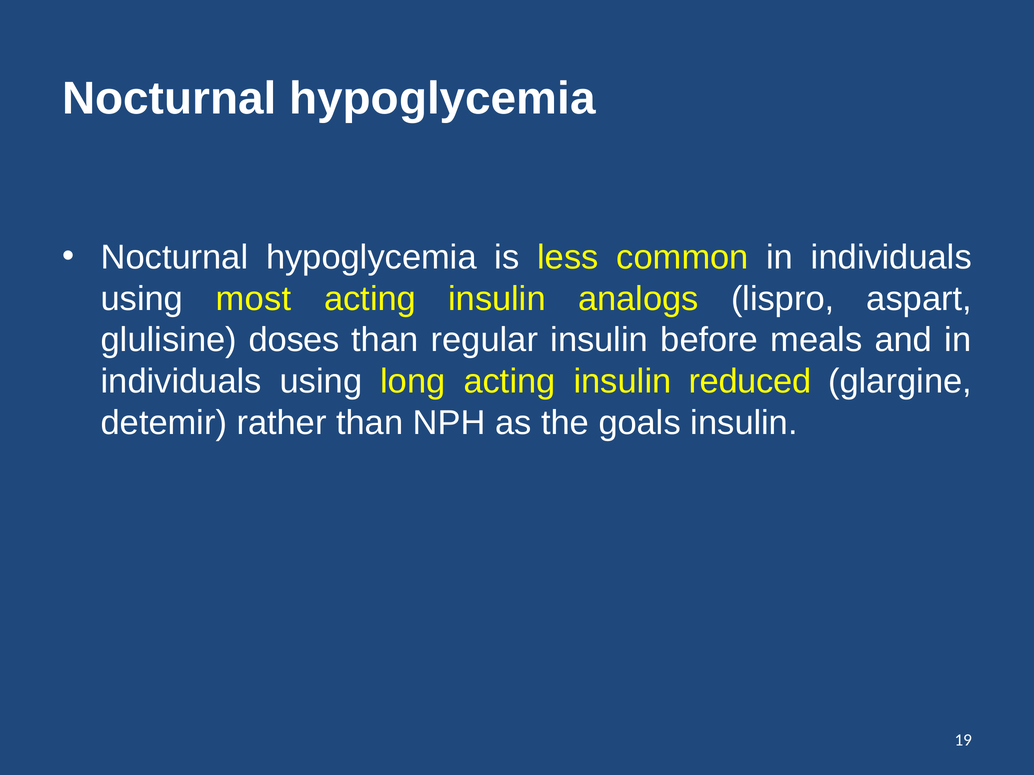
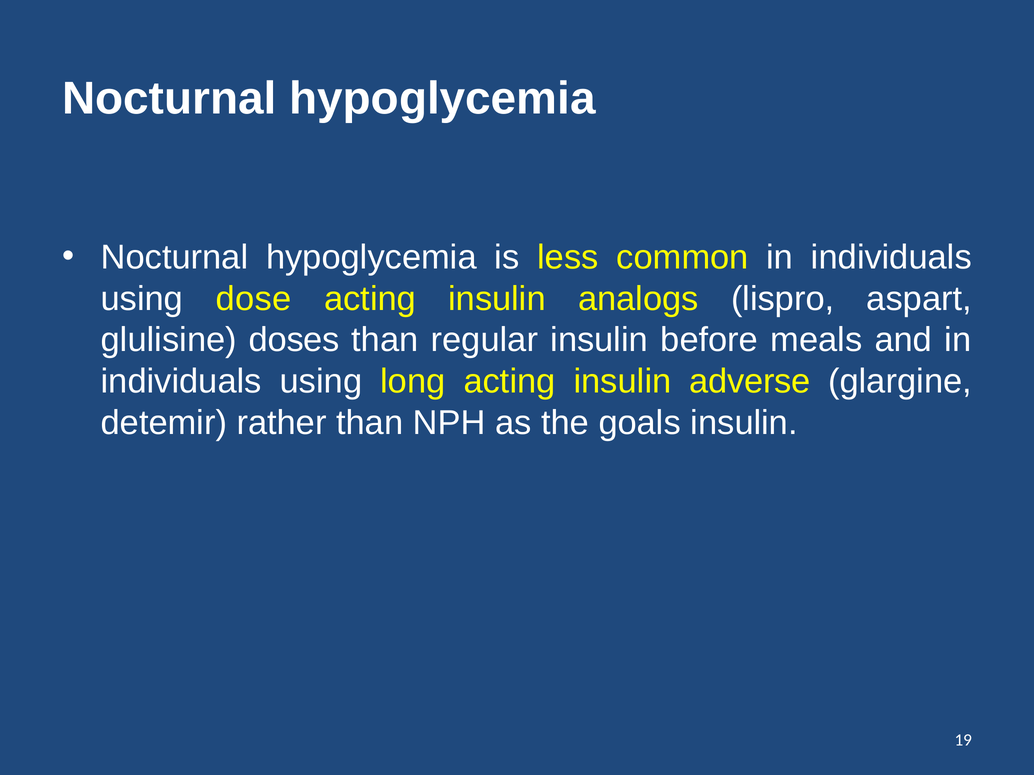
most: most -> dose
reduced: reduced -> adverse
